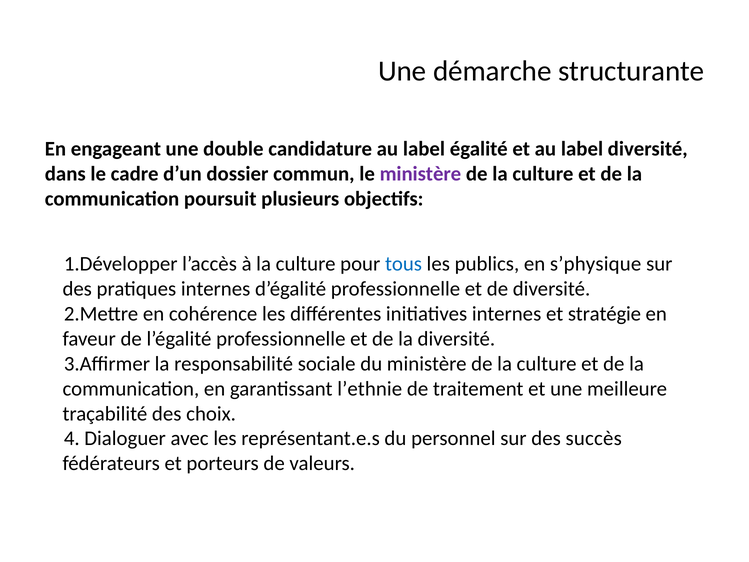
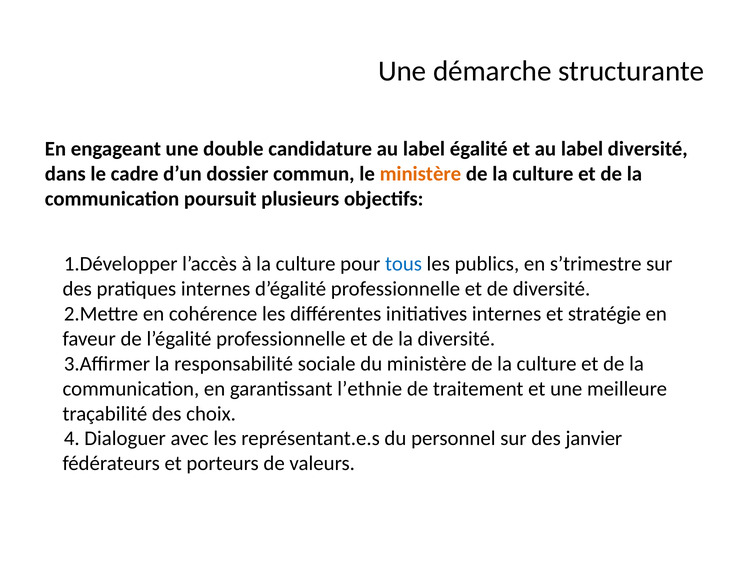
ministère at (420, 174) colour: purple -> orange
s’physique: s’physique -> s’trimestre
succès: succès -> janvier
